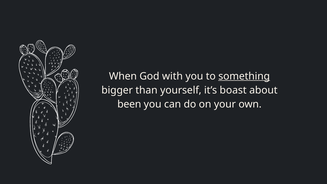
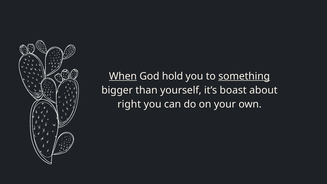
When underline: none -> present
with: with -> hold
been: been -> right
